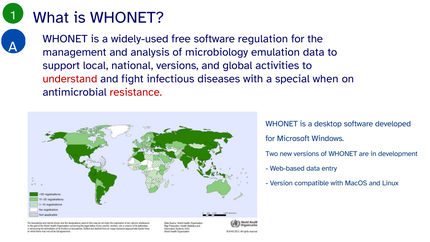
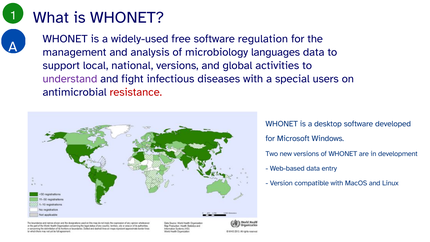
emulation: emulation -> languages
understand colour: red -> purple
when: when -> users
